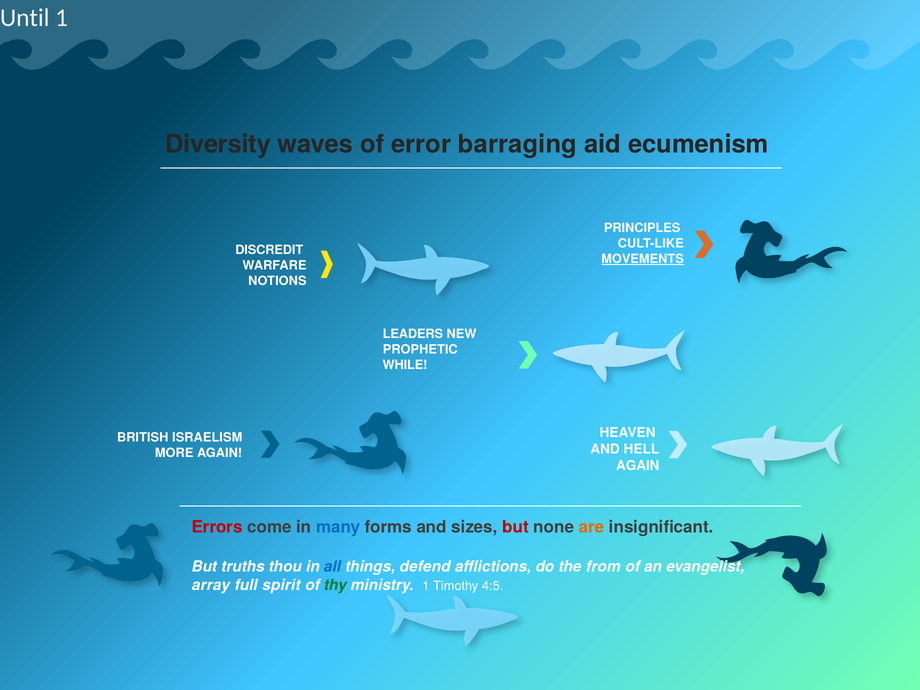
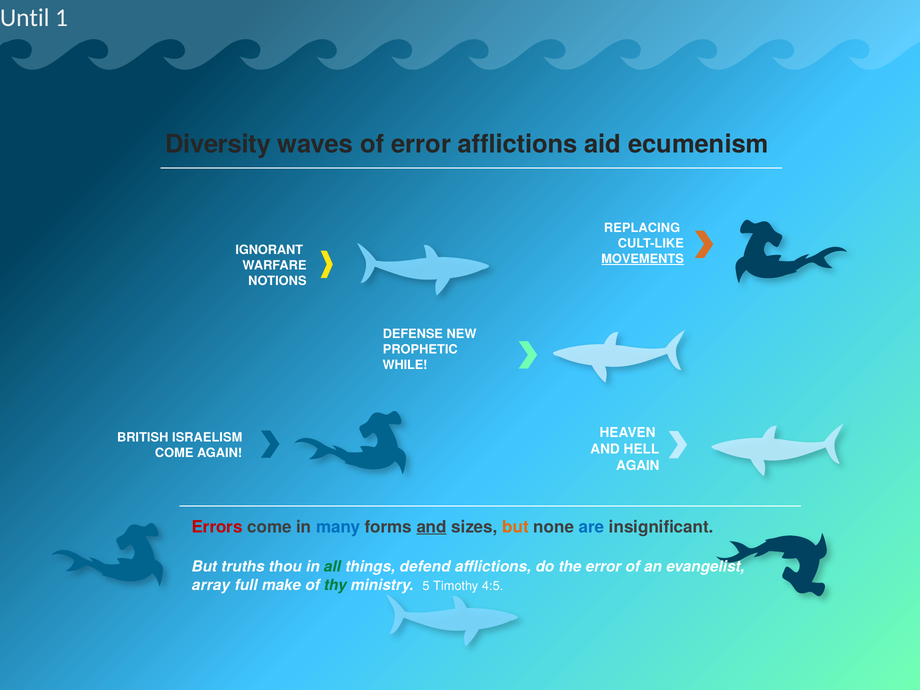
error barraging: barraging -> afflictions
PRINCIPLES: PRINCIPLES -> REPLACING
DISCREDIT: DISCREDIT -> IGNORANT
LEADERS: LEADERS -> DEFENSE
MORE at (174, 453): MORE -> COME
and at (432, 527) underline: none -> present
but at (516, 527) colour: red -> orange
are colour: orange -> blue
all colour: blue -> green
the from: from -> error
spirit: spirit -> make
ministry 1: 1 -> 5
